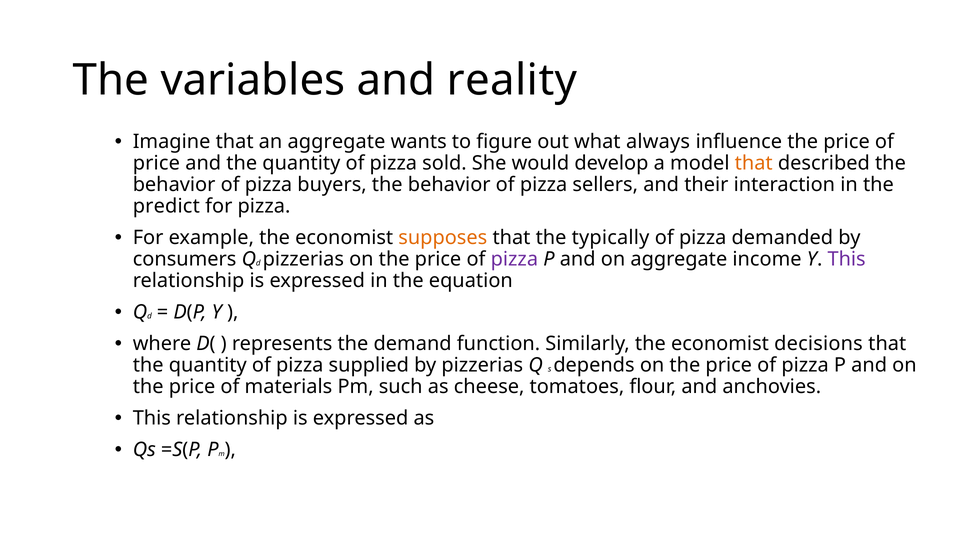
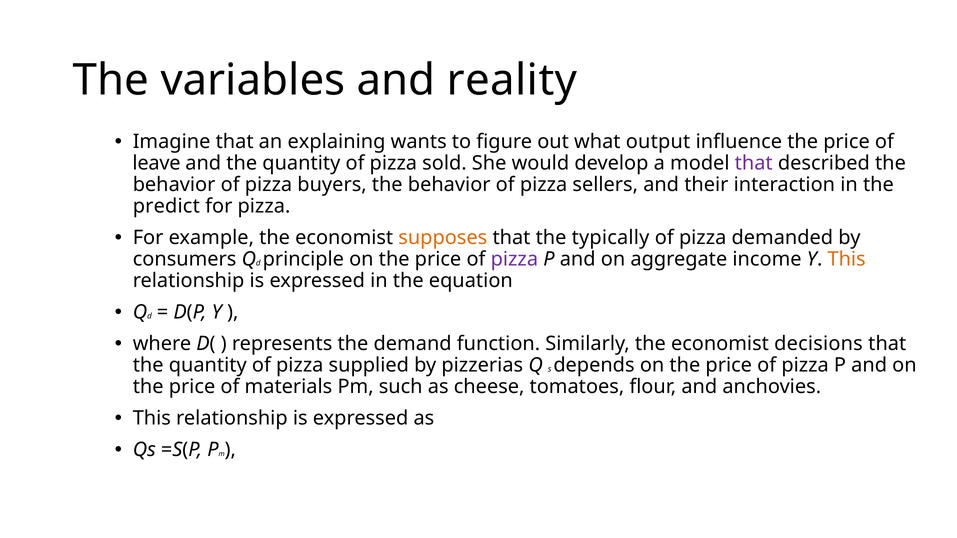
an aggregate: aggregate -> explaining
always: always -> output
price at (156, 163): price -> leave
that at (754, 163) colour: orange -> purple
pizzerias at (303, 259): pizzerias -> principle
This at (847, 259) colour: purple -> orange
